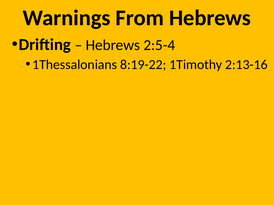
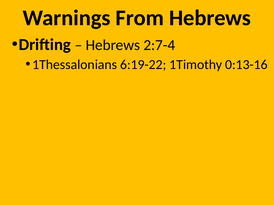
2:5-4: 2:5-4 -> 2:7-4
8:19-22: 8:19-22 -> 6:19-22
2:13-16: 2:13-16 -> 0:13-16
